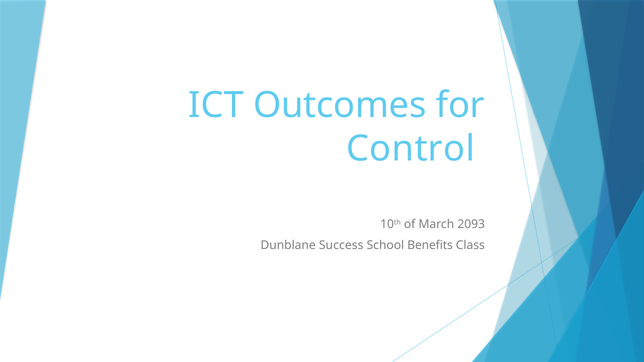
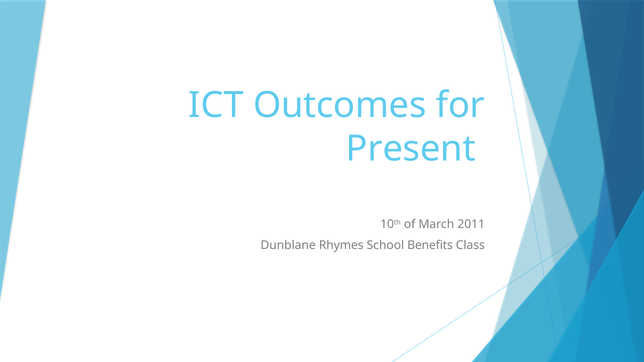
Control: Control -> Present
2093: 2093 -> 2011
Success: Success -> Rhymes
